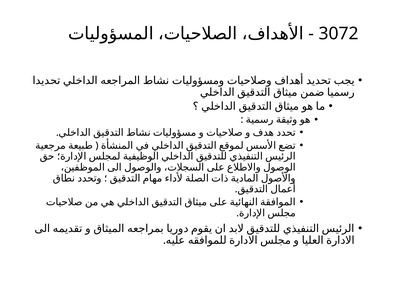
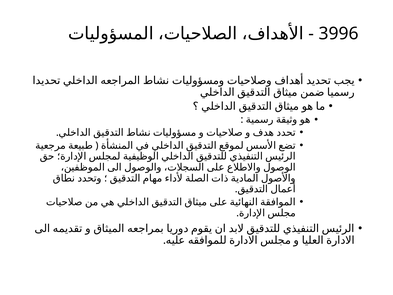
3072: 3072 -> 3996
